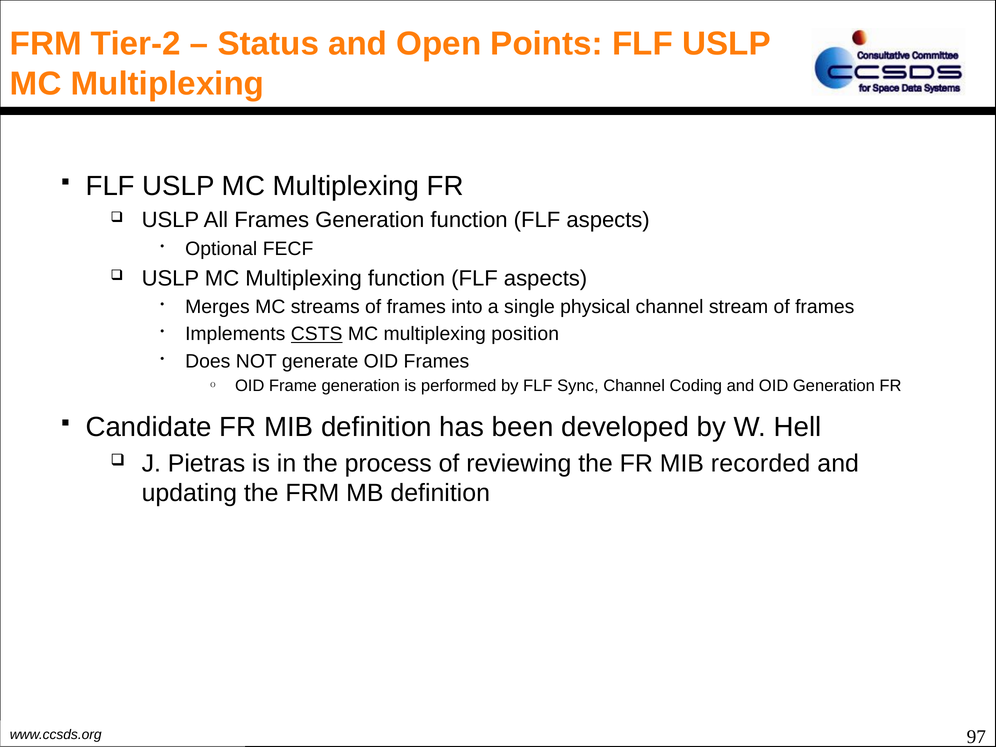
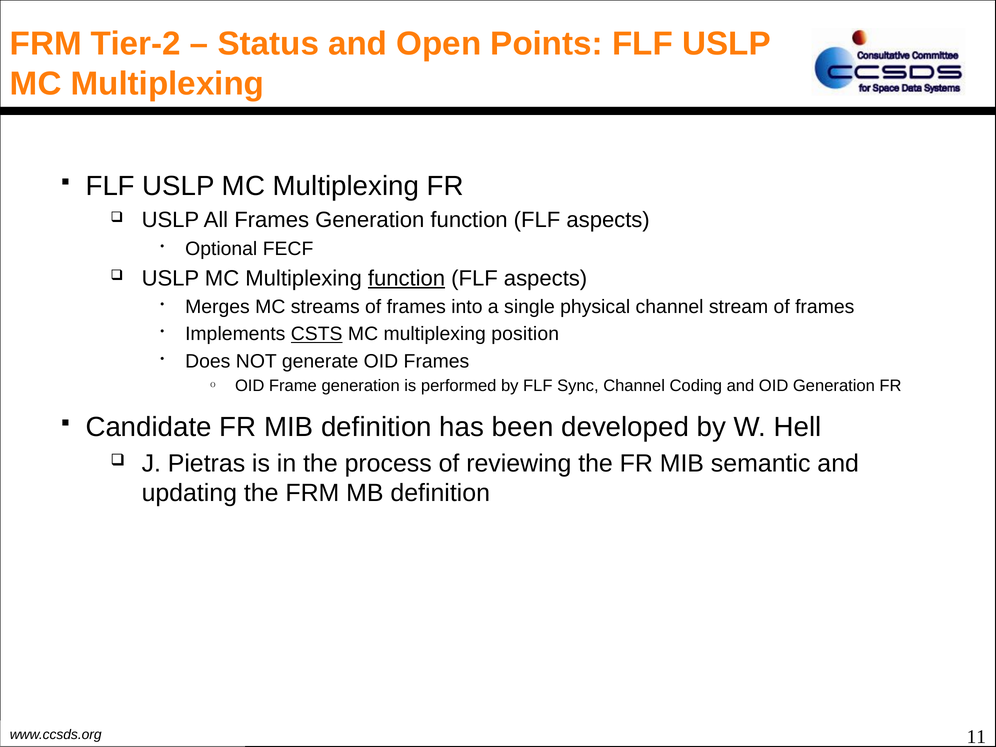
function at (407, 278) underline: none -> present
recorded: recorded -> semantic
97: 97 -> 11
